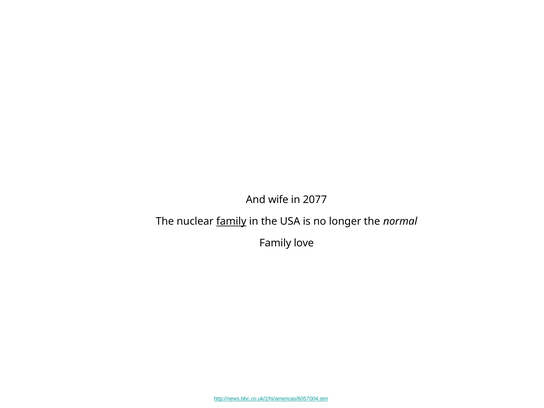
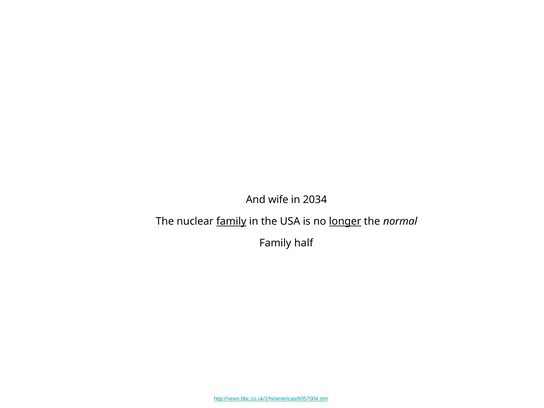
2077: 2077 -> 2034
longer underline: none -> present
love: love -> half
